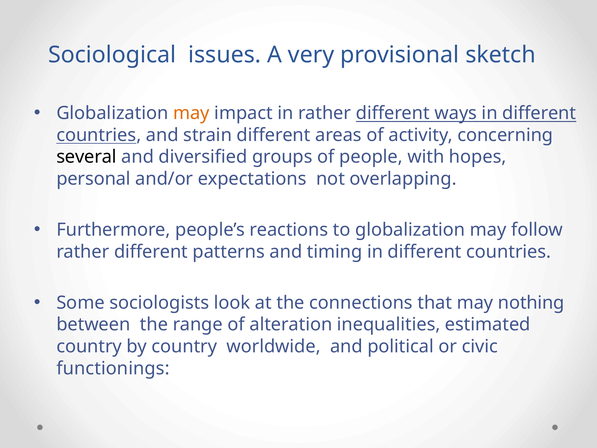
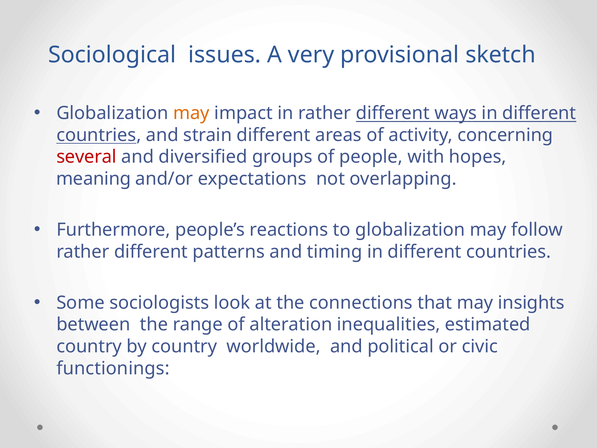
several colour: black -> red
personal: personal -> meaning
nothing: nothing -> insights
